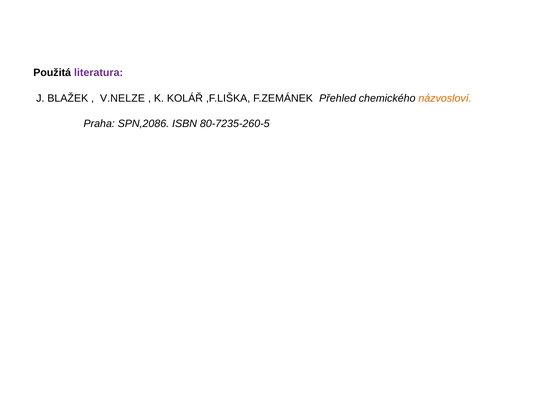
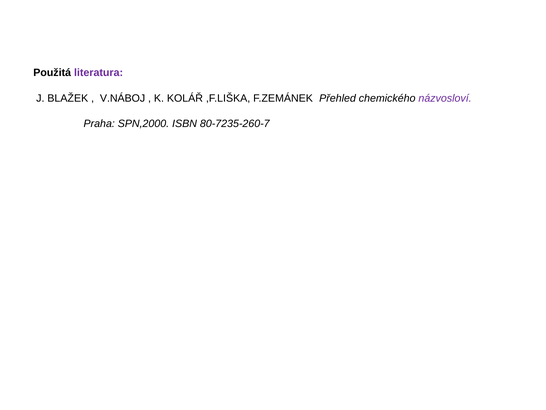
V.NELZE: V.NELZE -> V.NÁBOJ
názvosloví colour: orange -> purple
SPN,2086: SPN,2086 -> SPN,2000
80-7235-260-5: 80-7235-260-5 -> 80-7235-260-7
